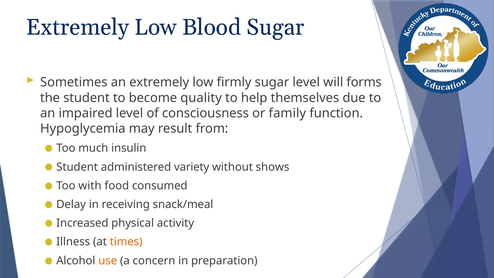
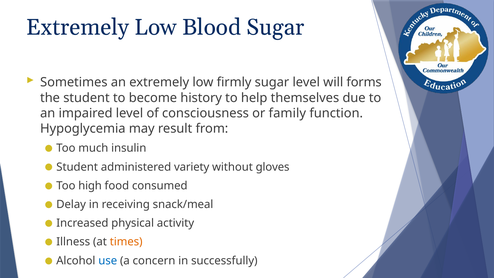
quality: quality -> history
shows: shows -> gloves
with: with -> high
use colour: orange -> blue
preparation: preparation -> successfully
